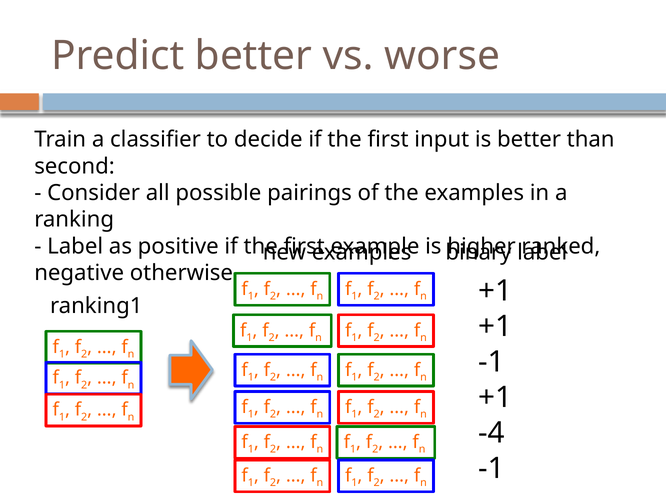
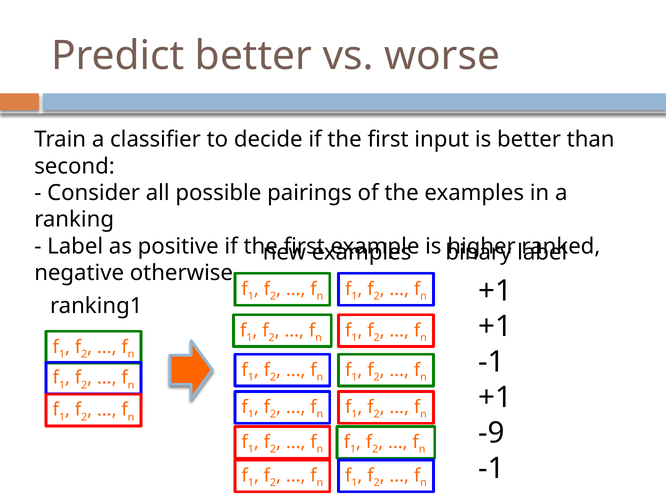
-4: -4 -> -9
